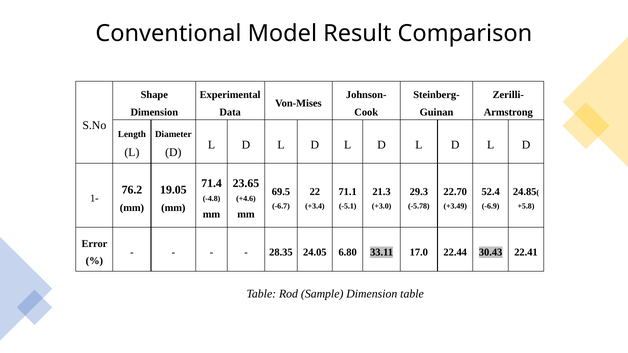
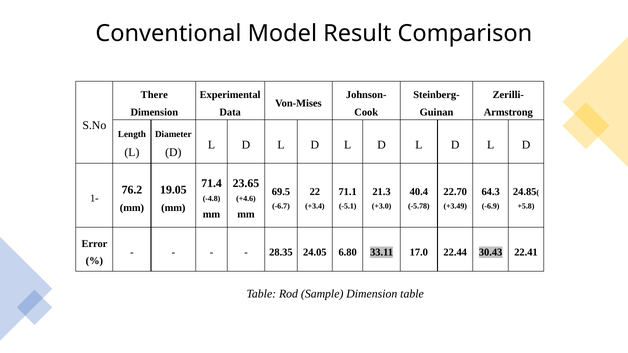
Shape: Shape -> There
29.3: 29.3 -> 40.4
52.4: 52.4 -> 64.3
